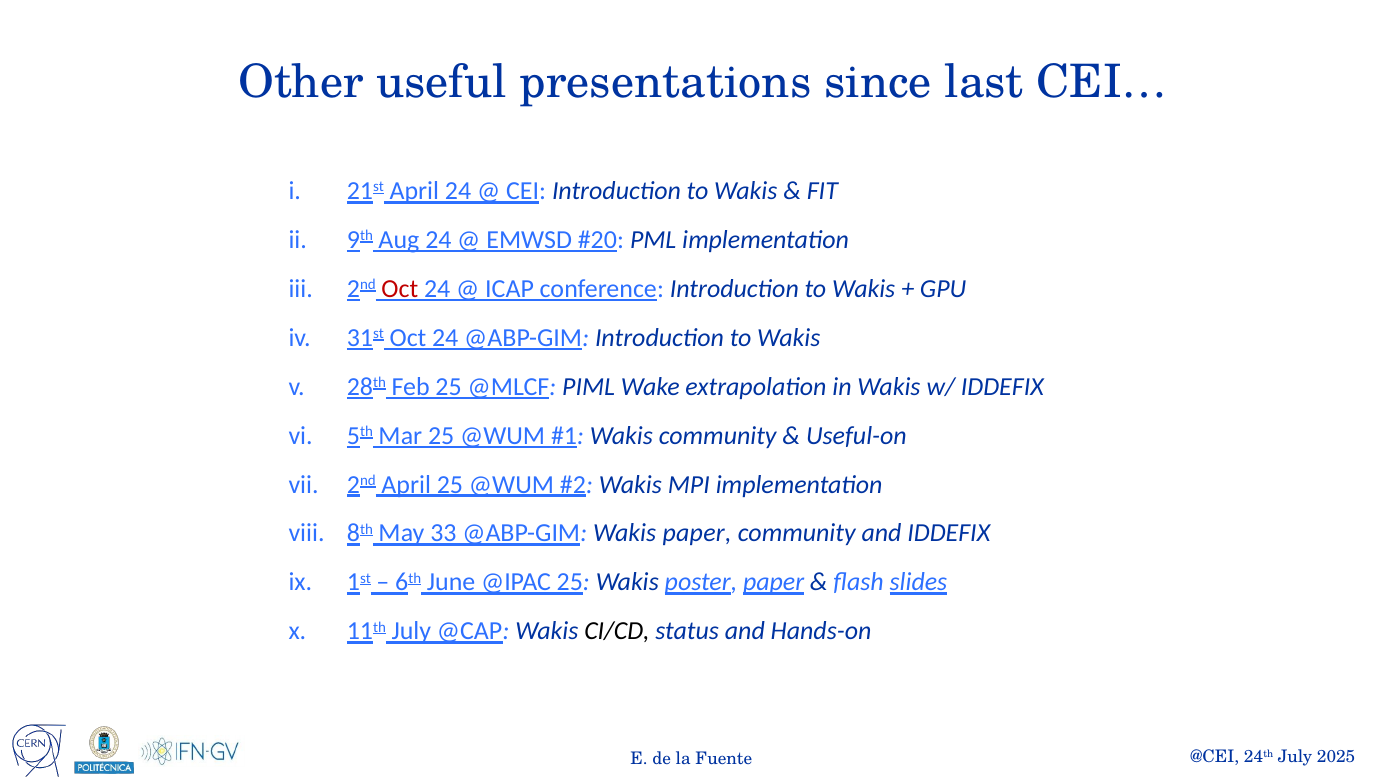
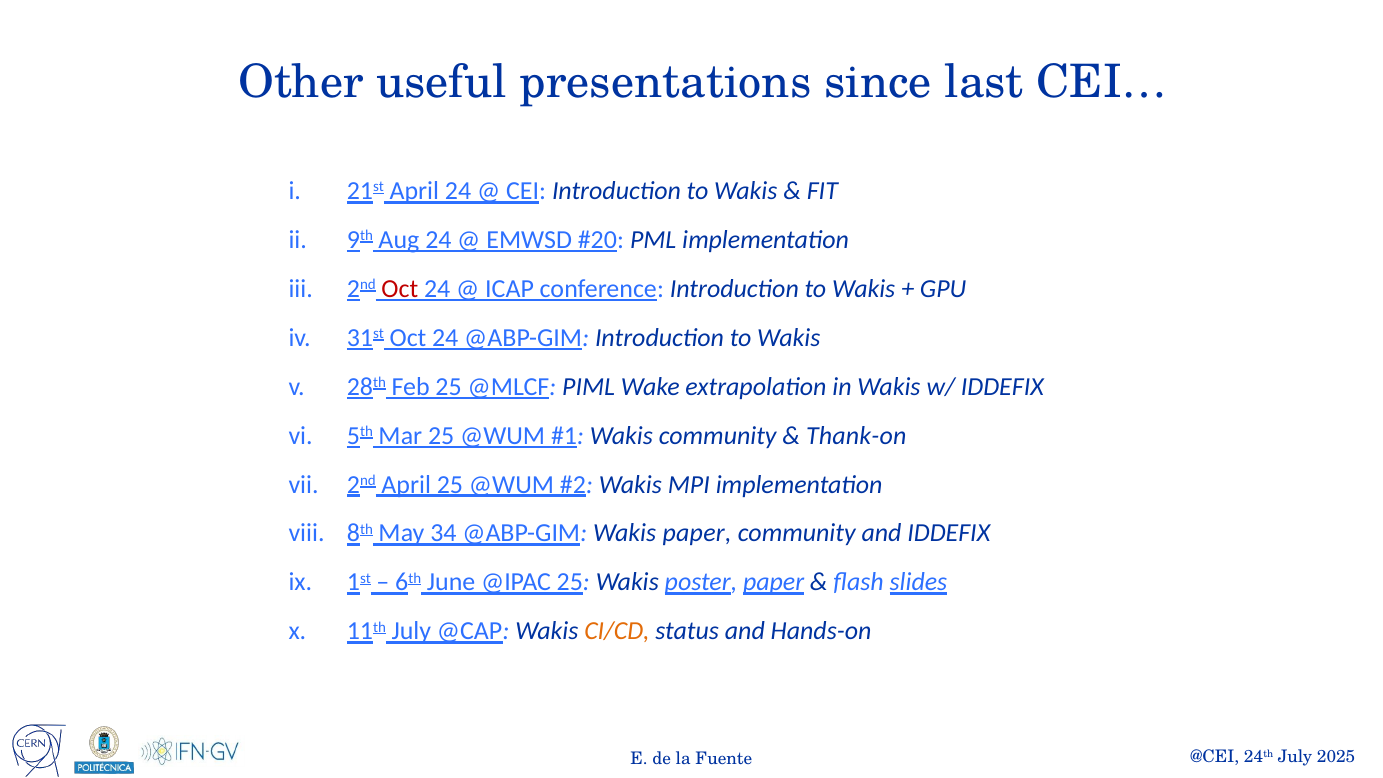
Useful-on: Useful-on -> Thank-on
33: 33 -> 34
CI/CD colour: black -> orange
